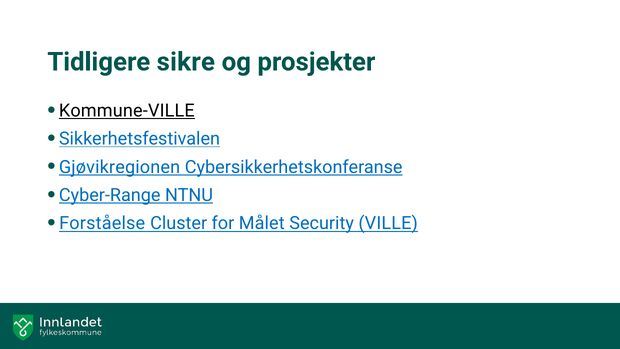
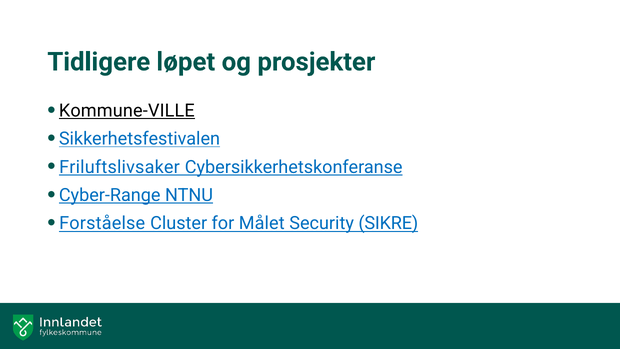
sikre: sikre -> løpet
Gjøvikregionen: Gjøvikregionen -> Friluftslivsaker
VILLE: VILLE -> SIKRE
